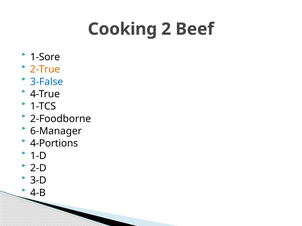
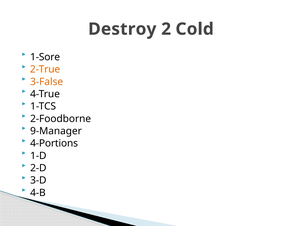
Cooking: Cooking -> Destroy
Beef: Beef -> Cold
3-False colour: blue -> orange
6-Manager: 6-Manager -> 9-Manager
